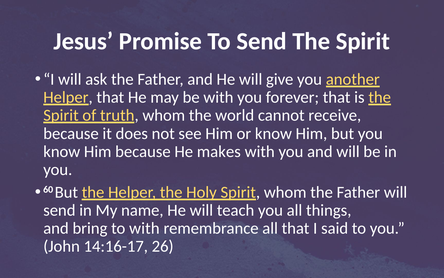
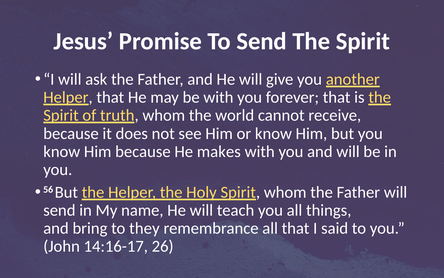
60: 60 -> 56
to with: with -> they
